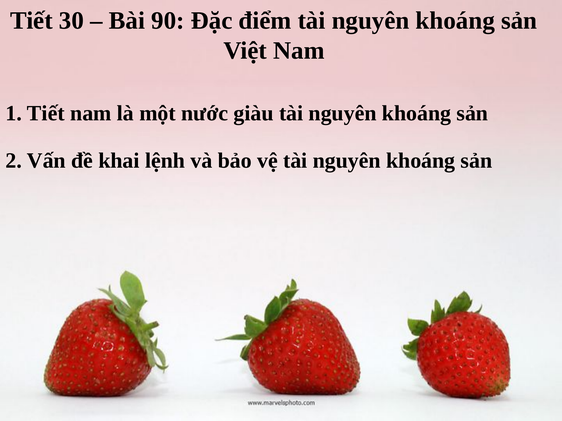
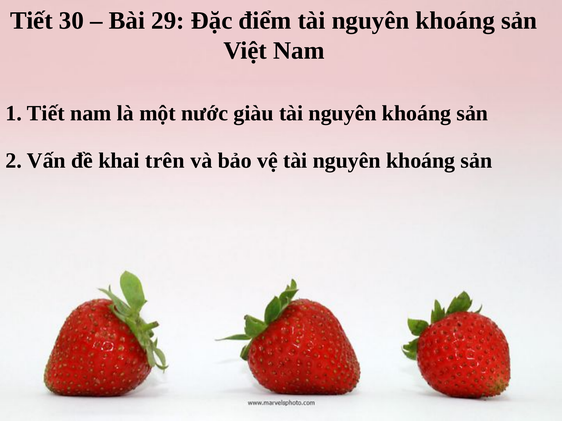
90: 90 -> 29
lệnh: lệnh -> trên
